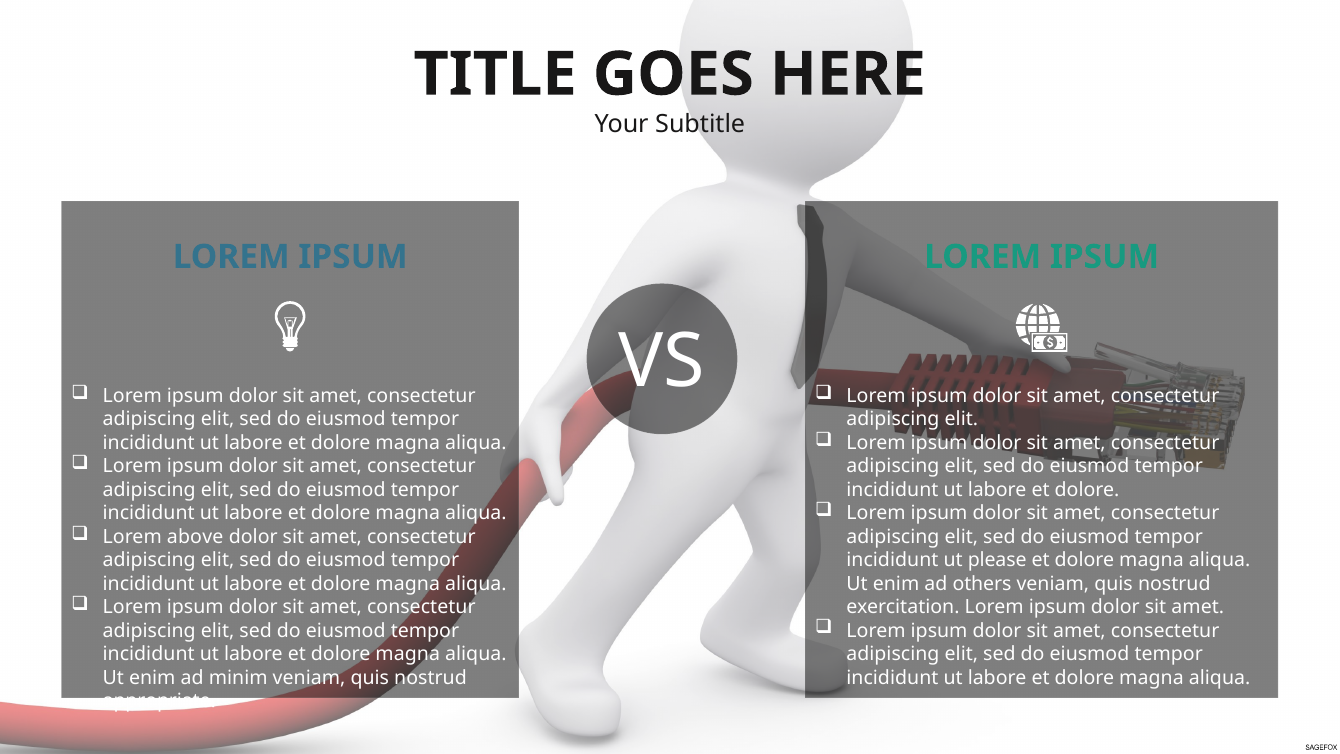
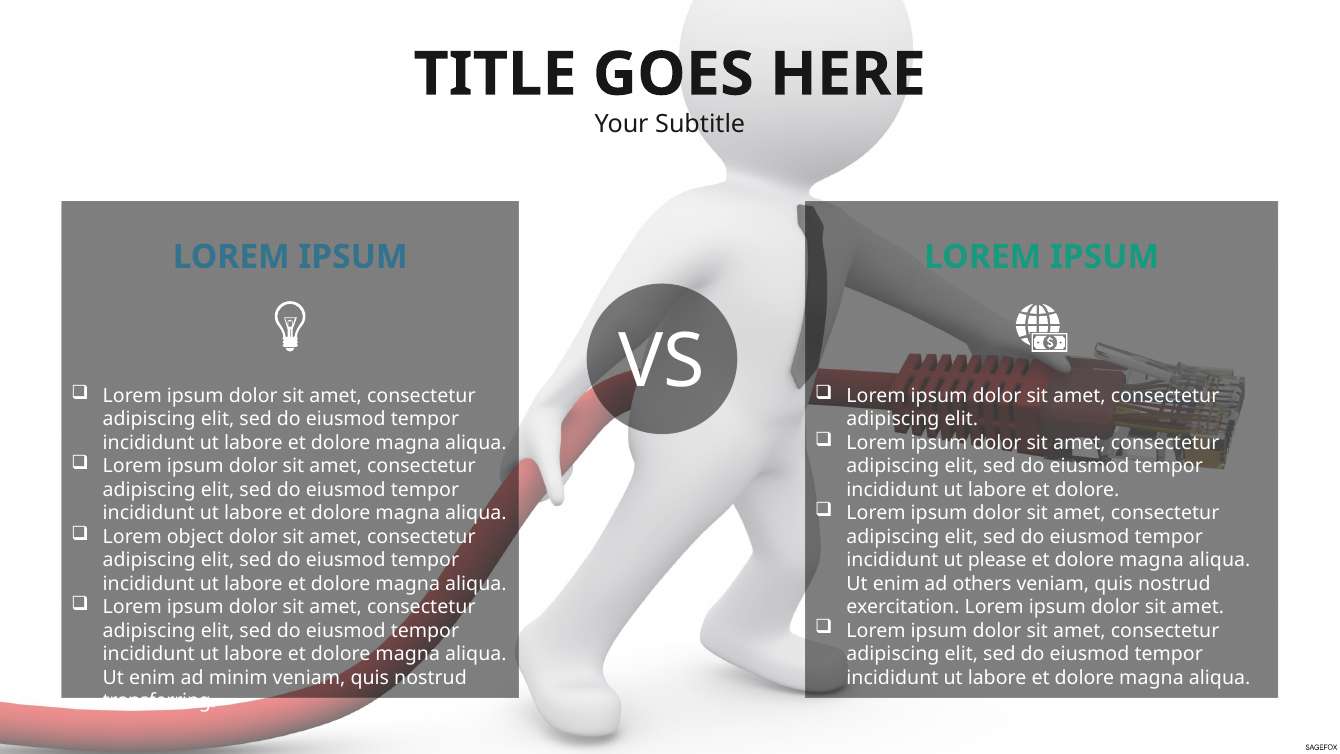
above: above -> object
appropriate: appropriate -> transferring
